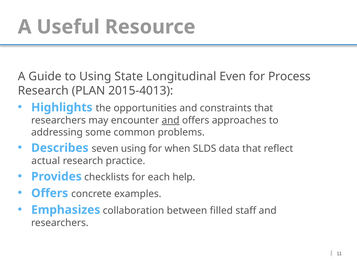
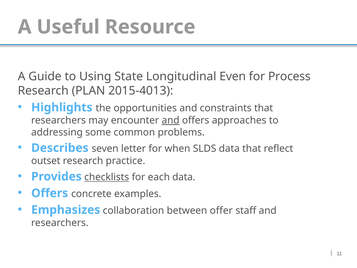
seven using: using -> letter
actual: actual -> outset
checklists underline: none -> present
each help: help -> data
filled: filled -> offer
